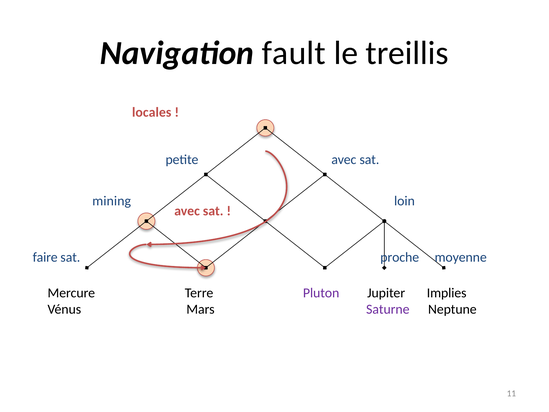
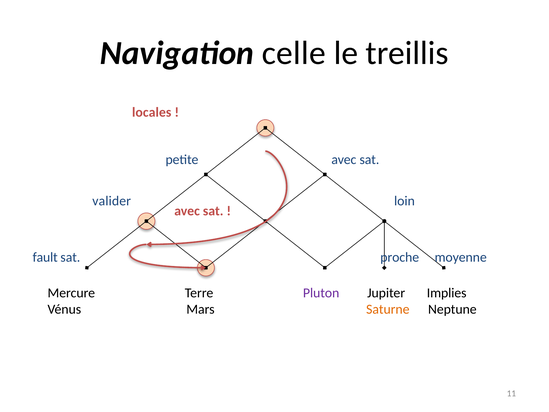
fault: fault -> celle
mining: mining -> valider
faire: faire -> fault
Saturne colour: purple -> orange
